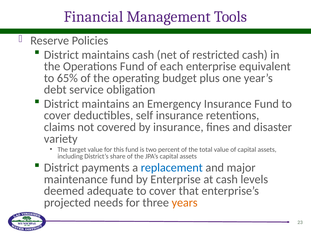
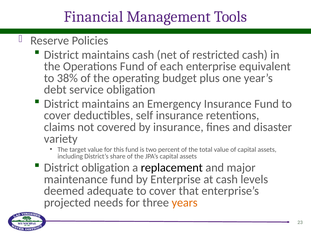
65%: 65% -> 38%
District payments: payments -> obligation
replacement colour: blue -> black
